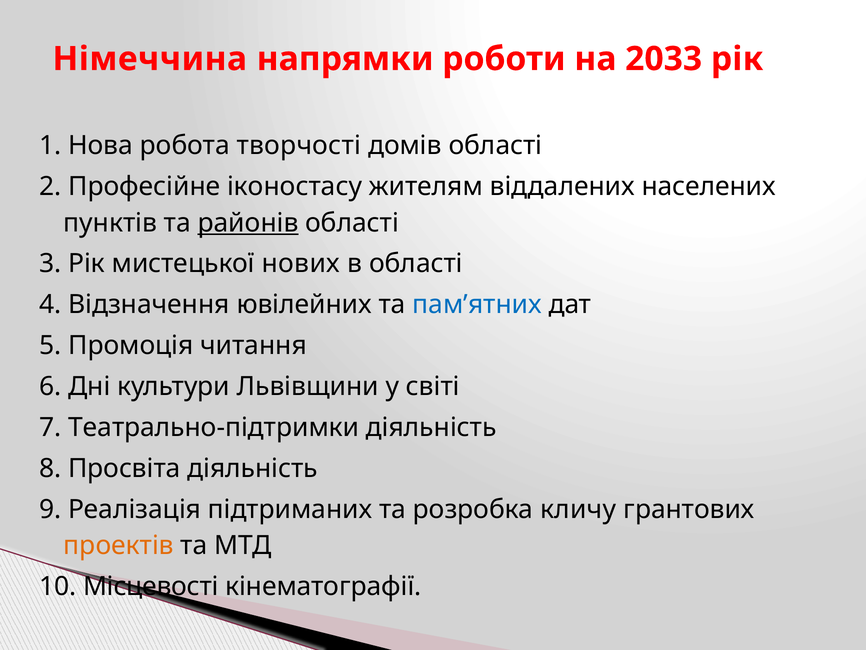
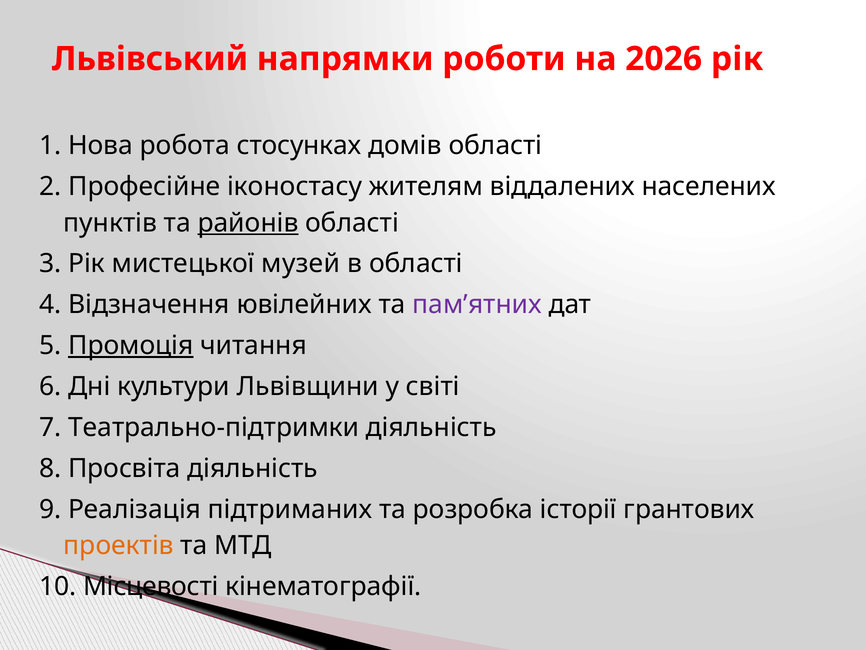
Німеччина: Німеччина -> Львівський
2033: 2033 -> 2026
творчості: творчості -> стосунках
нових: нових -> музей
пам’ятних colour: blue -> purple
Промоція underline: none -> present
кличу: кличу -> історії
